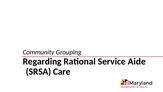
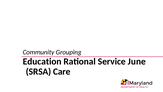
Regarding: Regarding -> Education
Aide: Aide -> June
